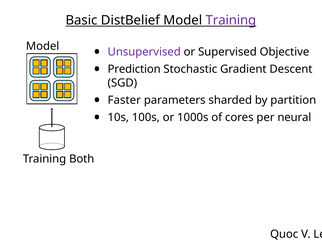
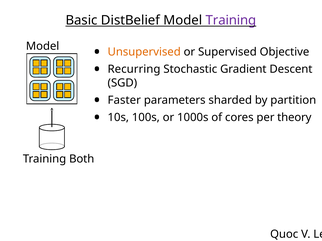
Unsupervised colour: purple -> orange
Prediction: Prediction -> Recurring
neural: neural -> theory
